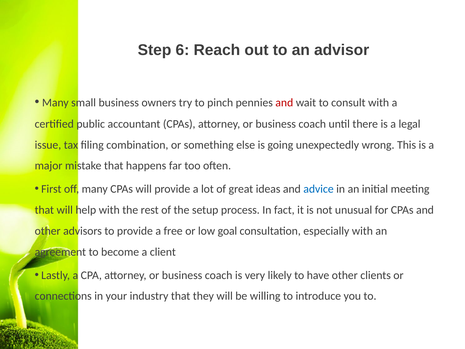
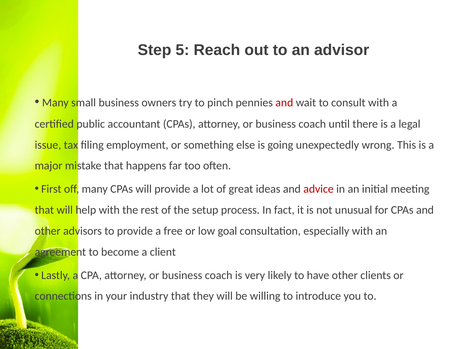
6: 6 -> 5
combination: combination -> employment
advice colour: blue -> red
